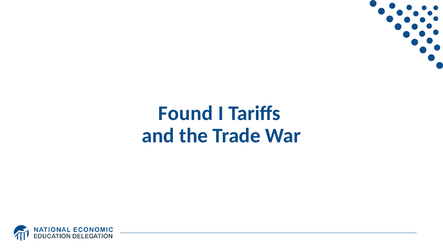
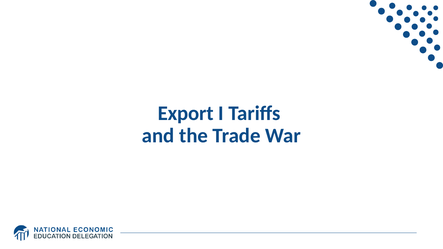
Found: Found -> Export
